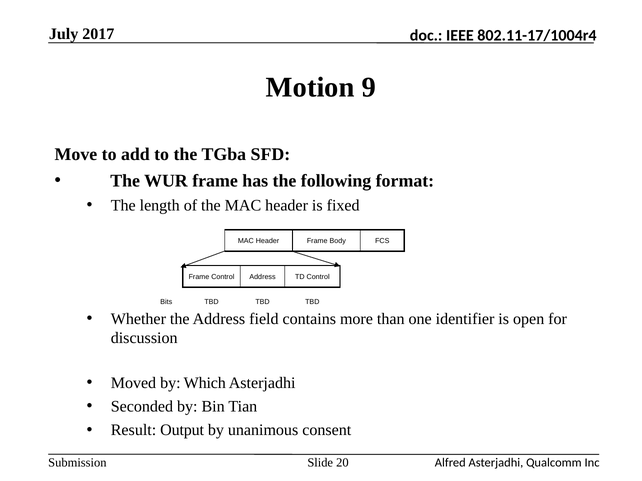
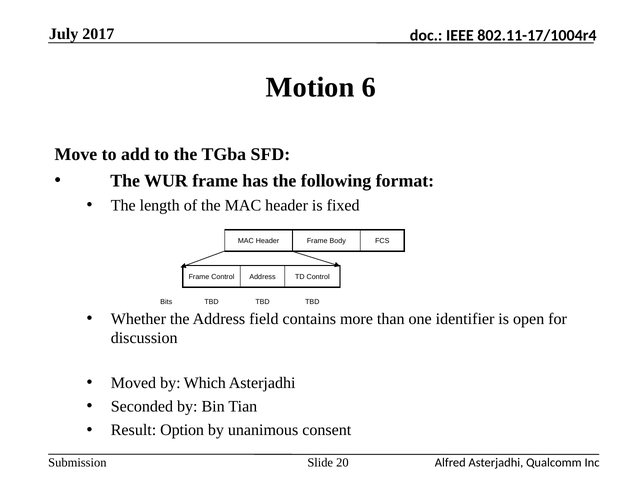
9: 9 -> 6
Output: Output -> Option
